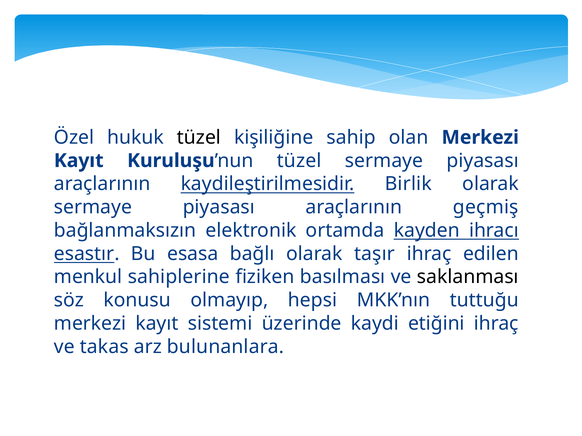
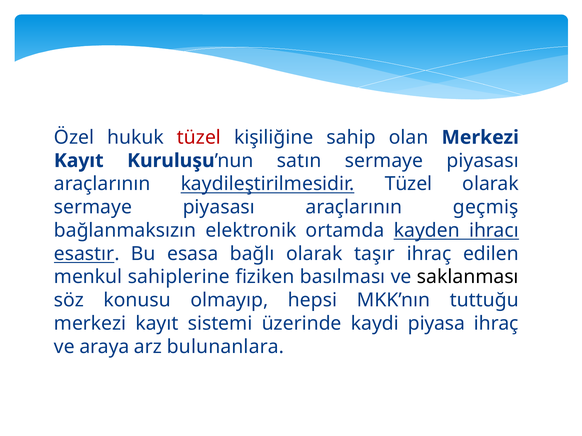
tüzel at (199, 138) colour: black -> red
tüzel at (299, 161): tüzel -> satın
kaydileştirilmesidir Birlik: Birlik -> Tüzel
etiğini: etiğini -> piyasa
takas: takas -> araya
